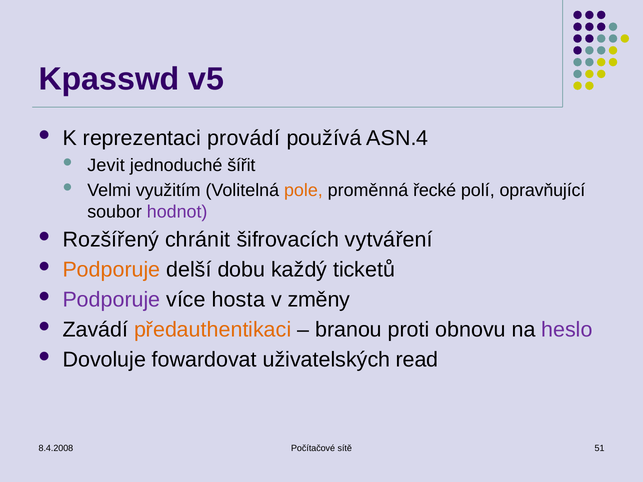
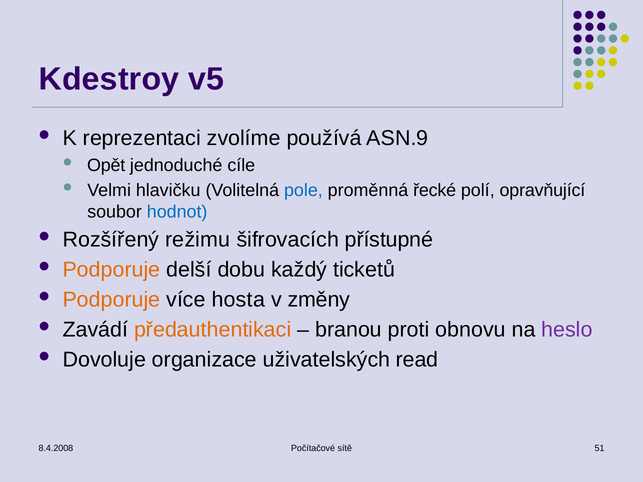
Kpasswd: Kpasswd -> Kdestroy
provádí: provádí -> zvolíme
ASN.4: ASN.4 -> ASN.9
Jevit: Jevit -> Opět
šířit: šířit -> cíle
využitím: využitím -> hlavičku
pole colour: orange -> blue
hodnot colour: purple -> blue
chránit: chránit -> režimu
vytváření: vytváření -> přístupné
Podporuje at (112, 300) colour: purple -> orange
fowardovat: fowardovat -> organizace
